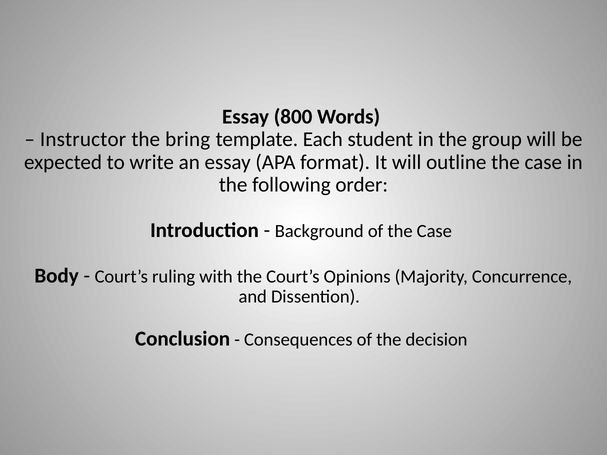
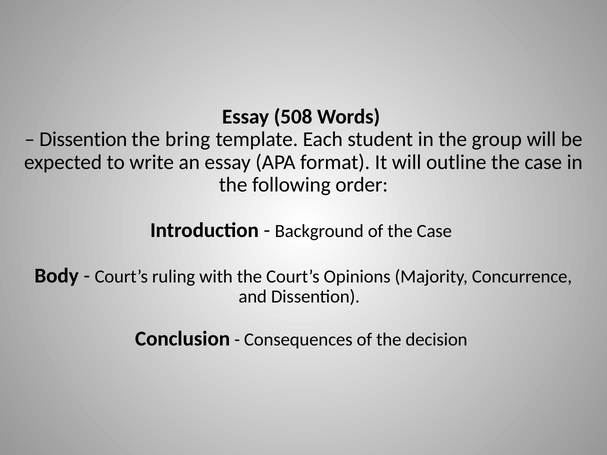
800: 800 -> 508
Instructor at (83, 139): Instructor -> Dissention
